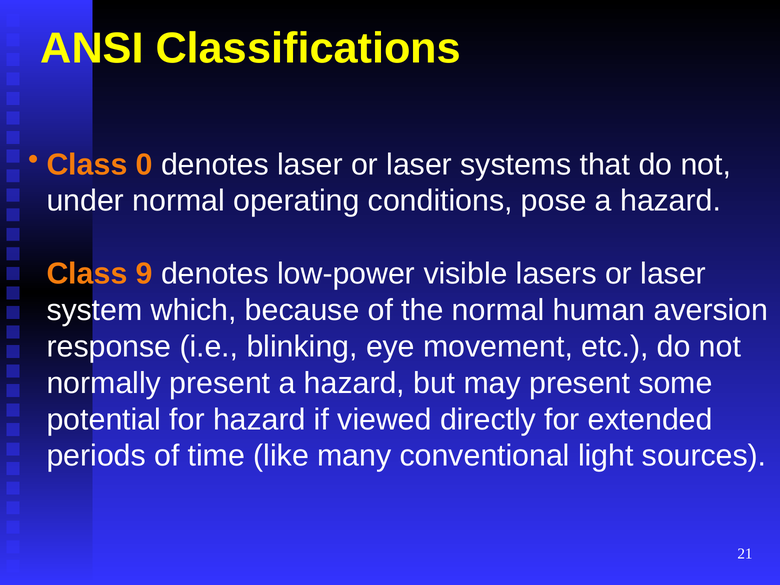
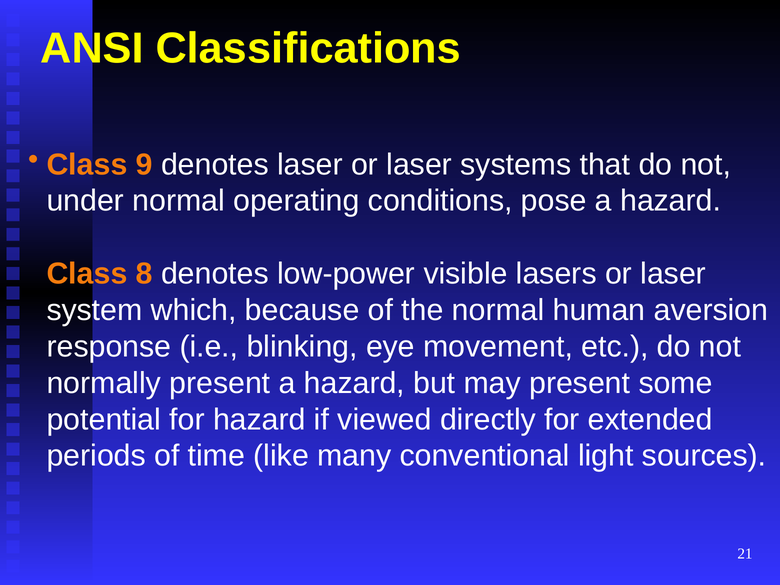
0: 0 -> 9
9: 9 -> 8
